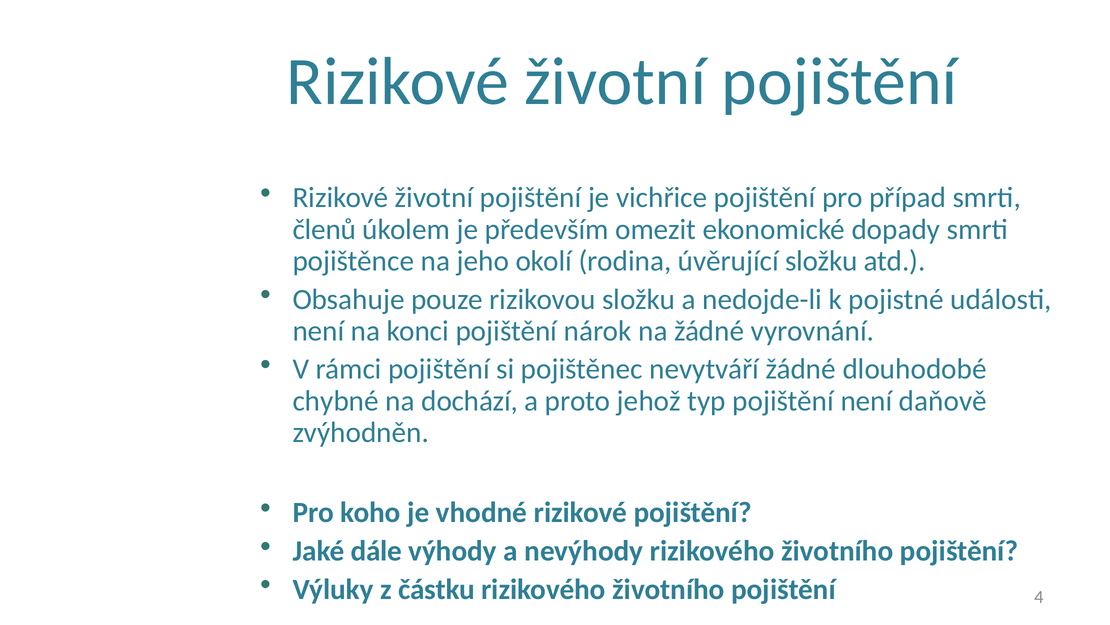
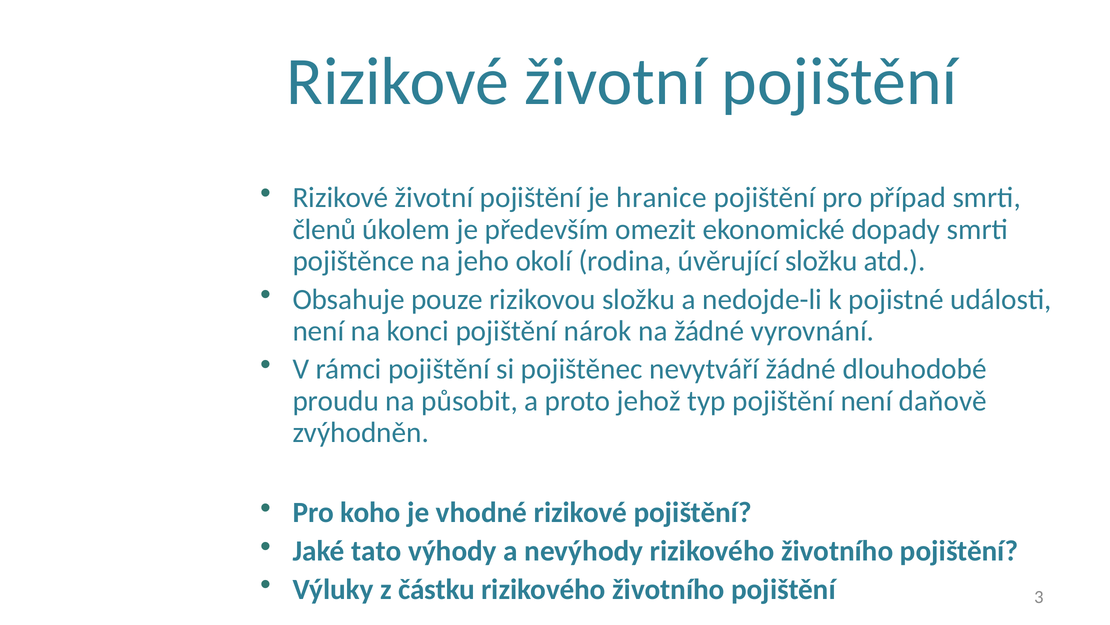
vichřice: vichřice -> hranice
chybné: chybné -> proudu
dochází: dochází -> působit
dále: dále -> tato
4: 4 -> 3
